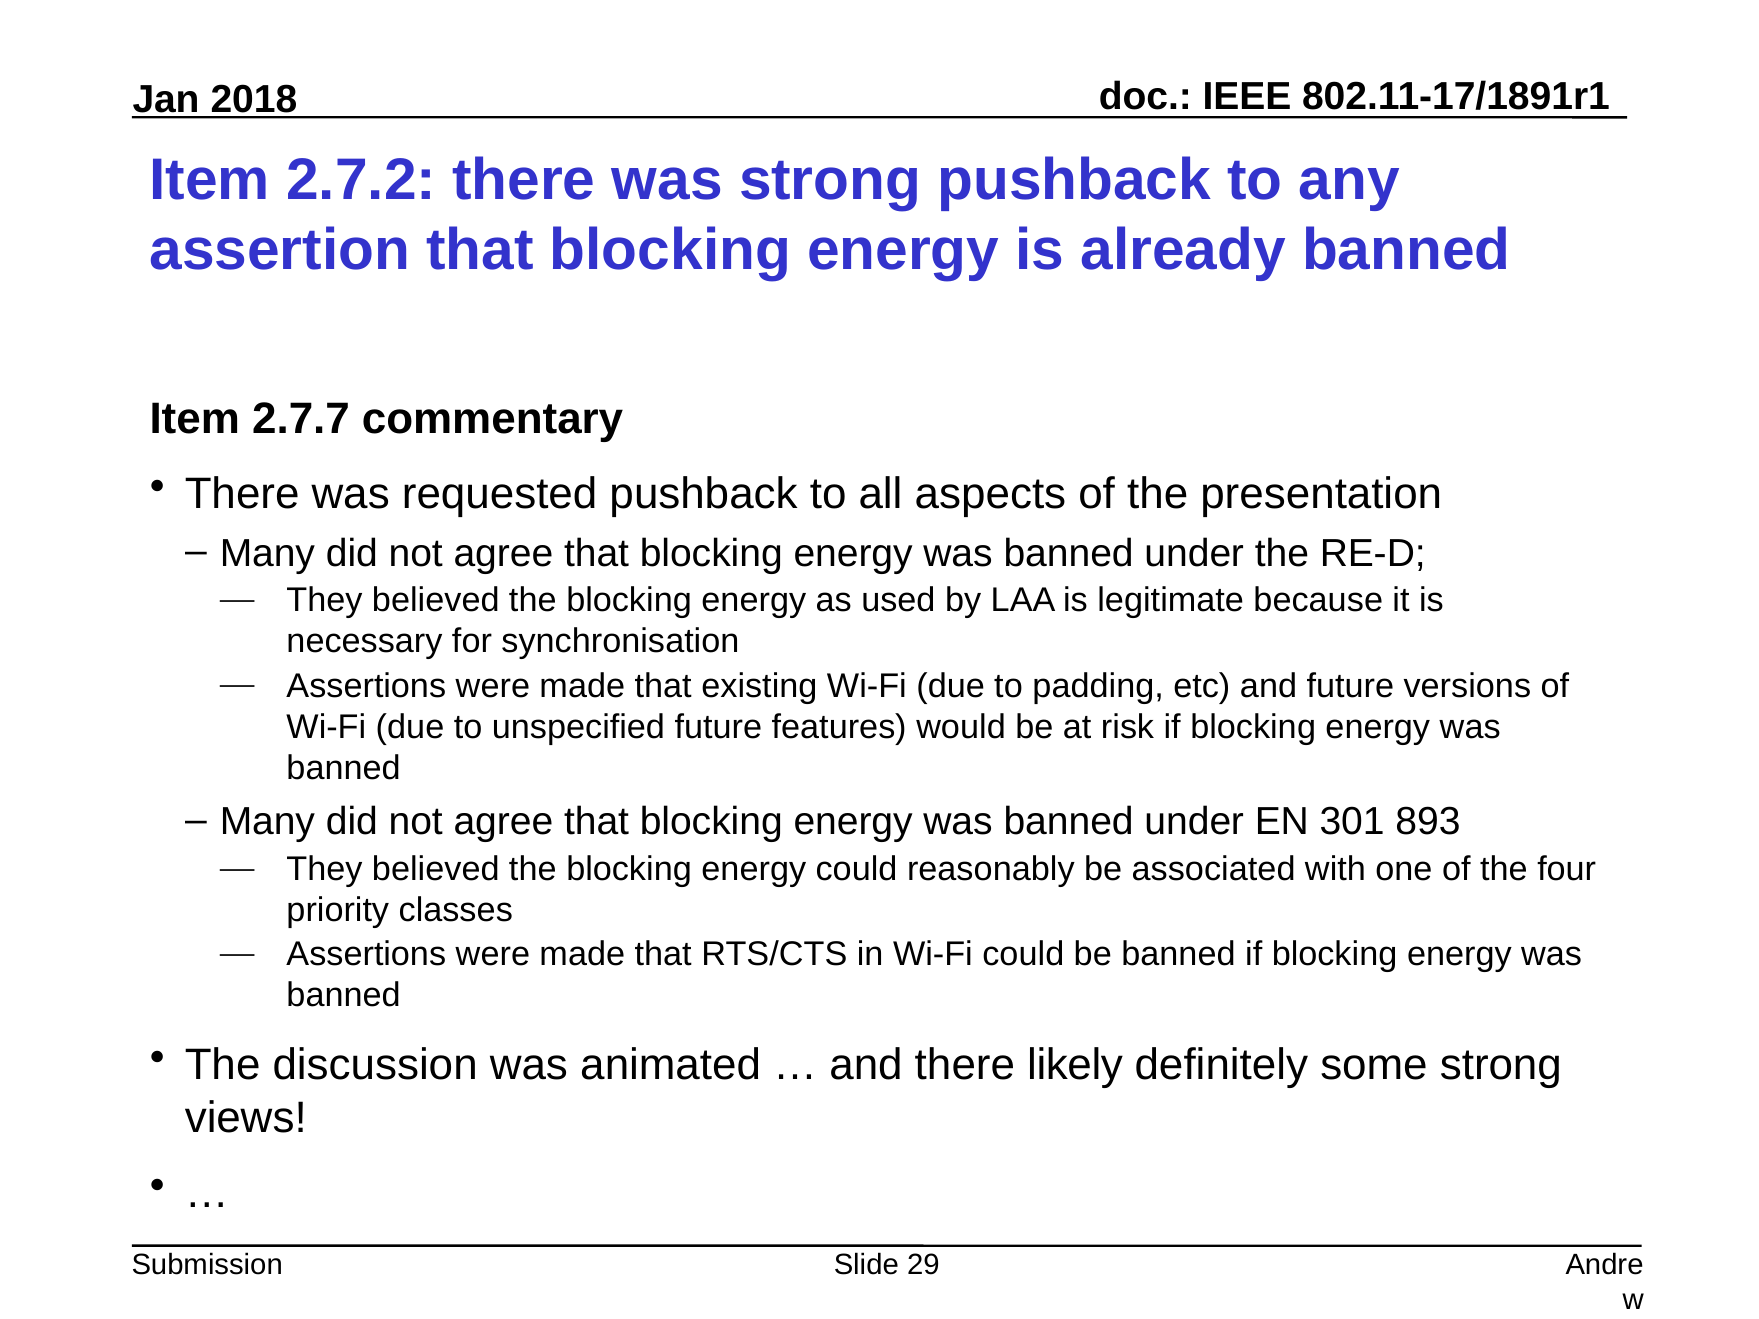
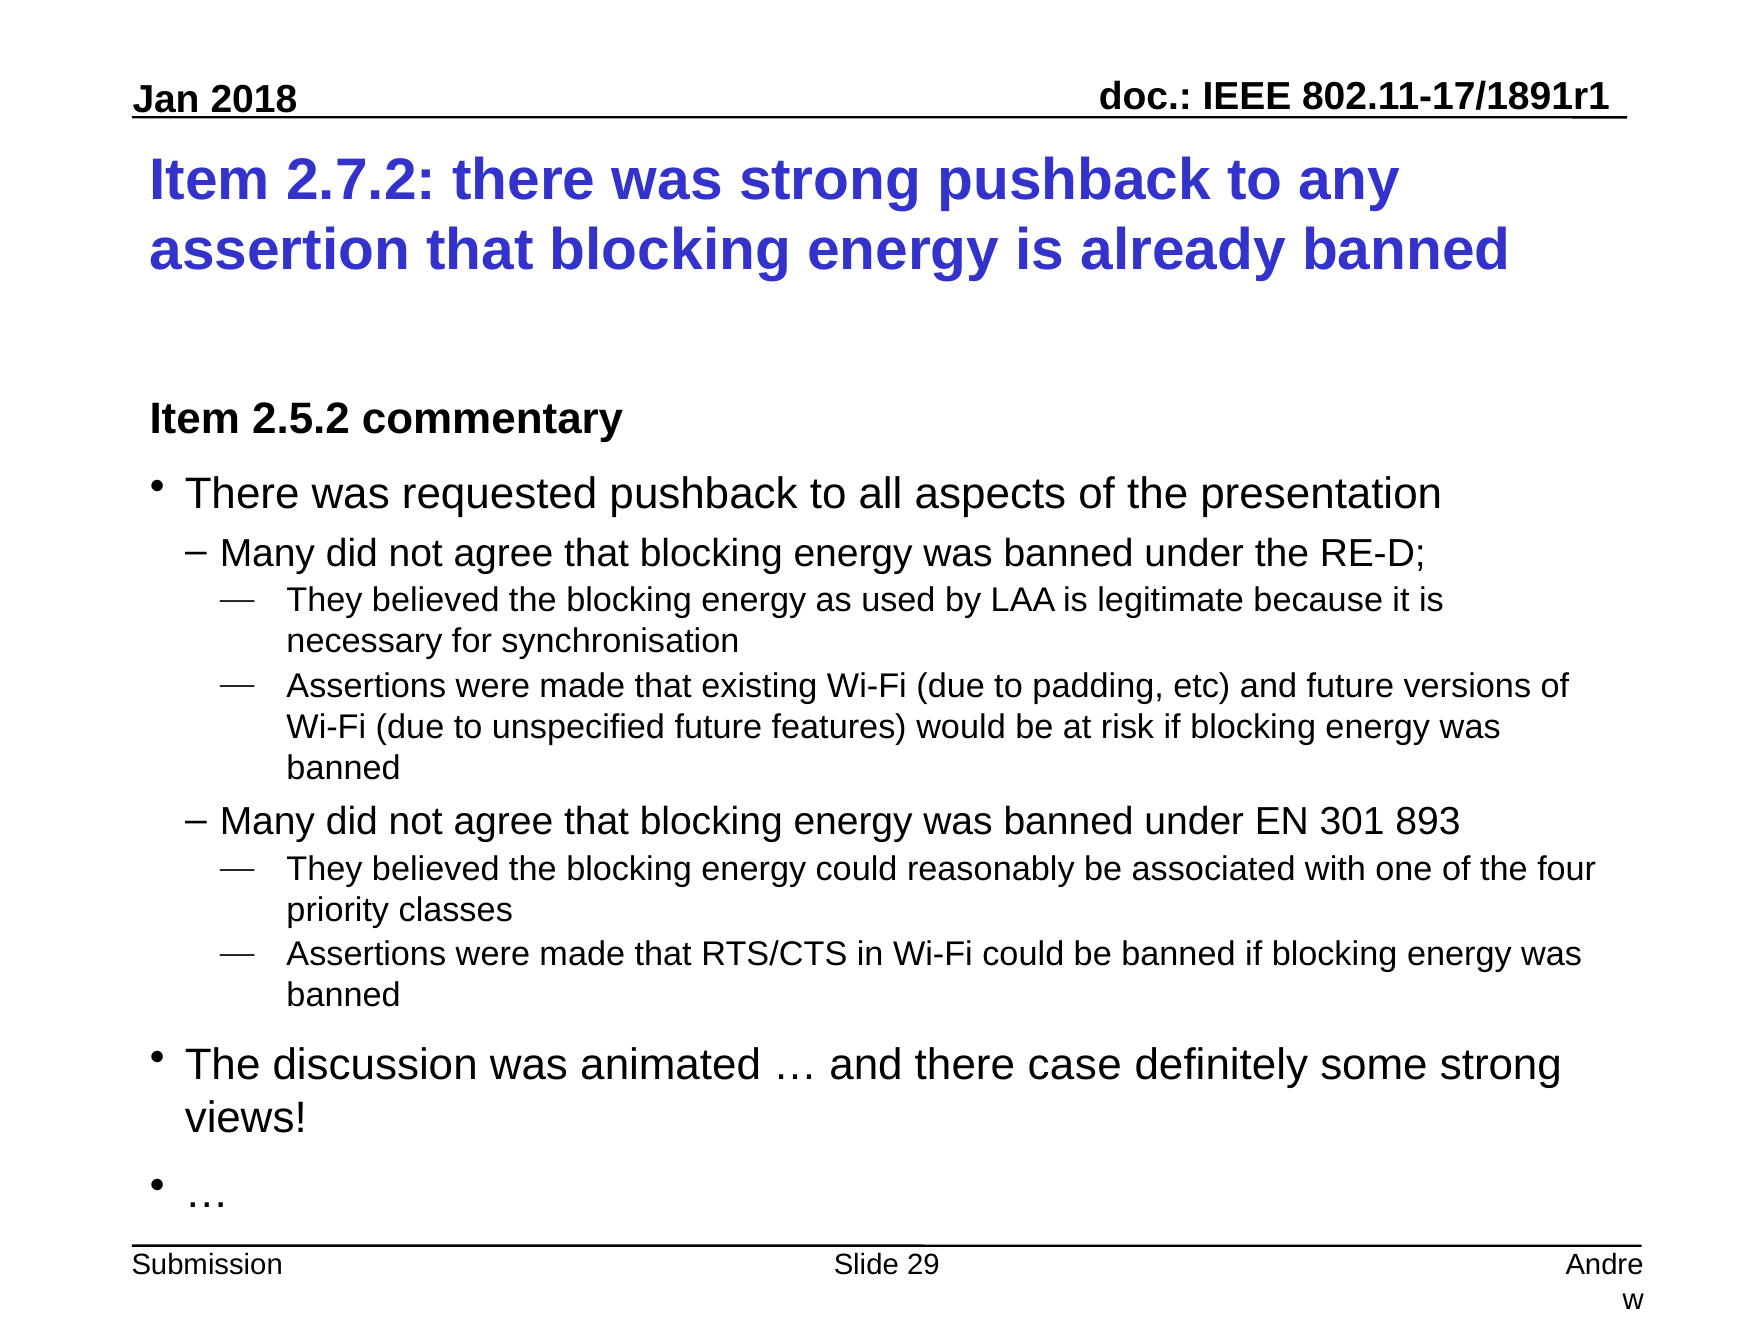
2.7.7: 2.7.7 -> 2.5.2
likely: likely -> case
